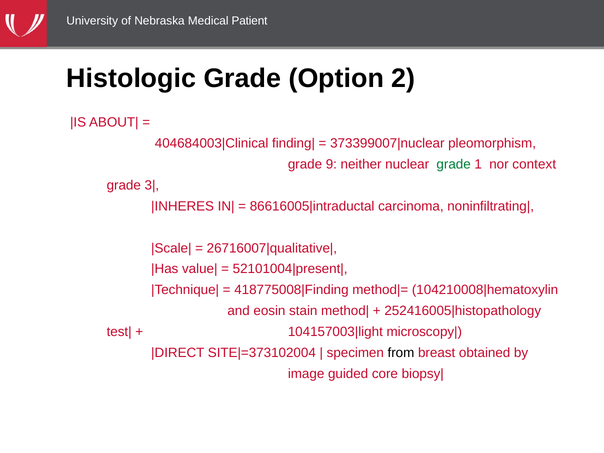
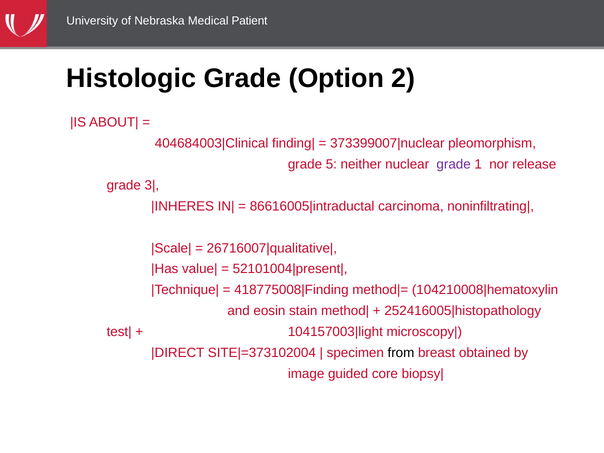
9: 9 -> 5
grade at (454, 164) colour: green -> purple
context: context -> release
